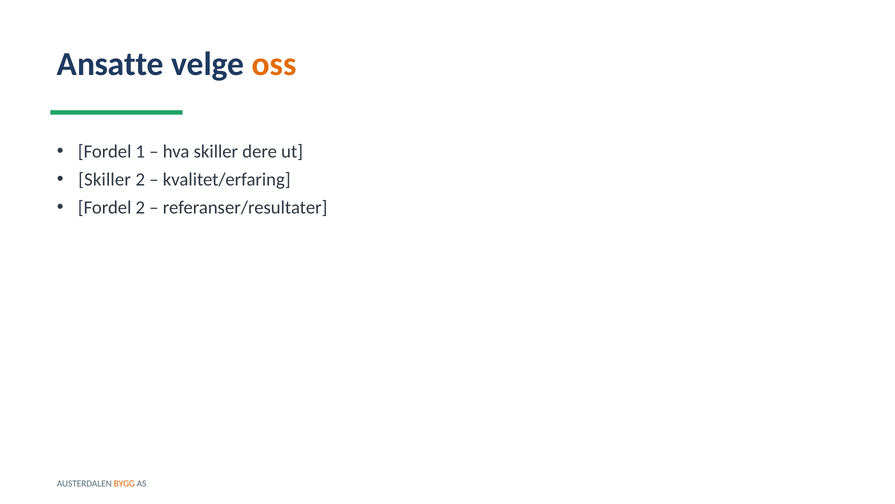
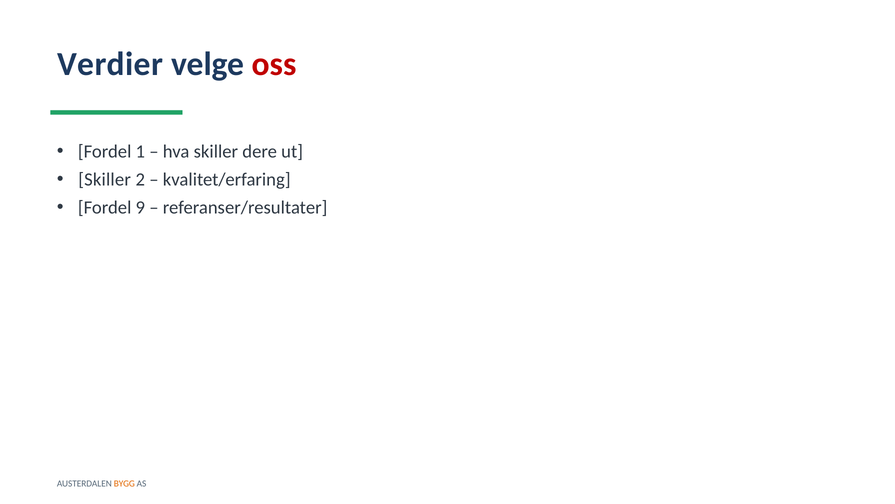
Ansatte: Ansatte -> Verdier
oss colour: orange -> red
Fordel 2: 2 -> 9
